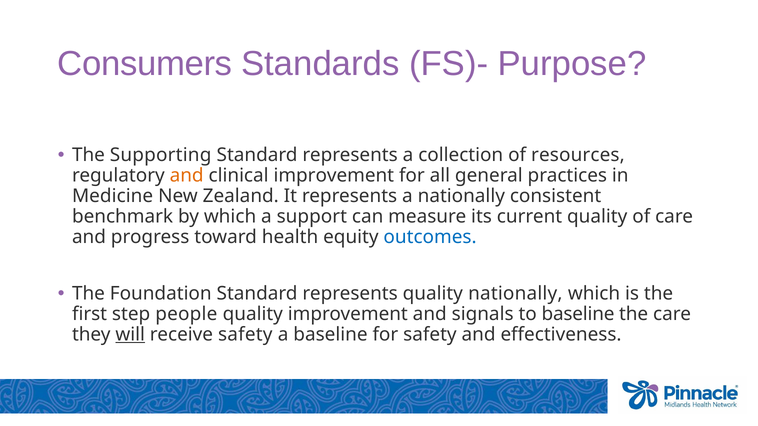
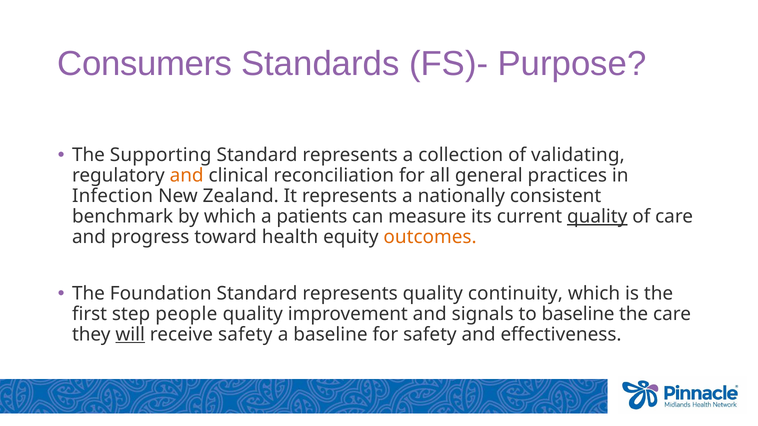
resources: resources -> validating
clinical improvement: improvement -> reconciliation
Medicine: Medicine -> Infection
support: support -> patients
quality at (597, 217) underline: none -> present
outcomes colour: blue -> orange
quality nationally: nationally -> continuity
